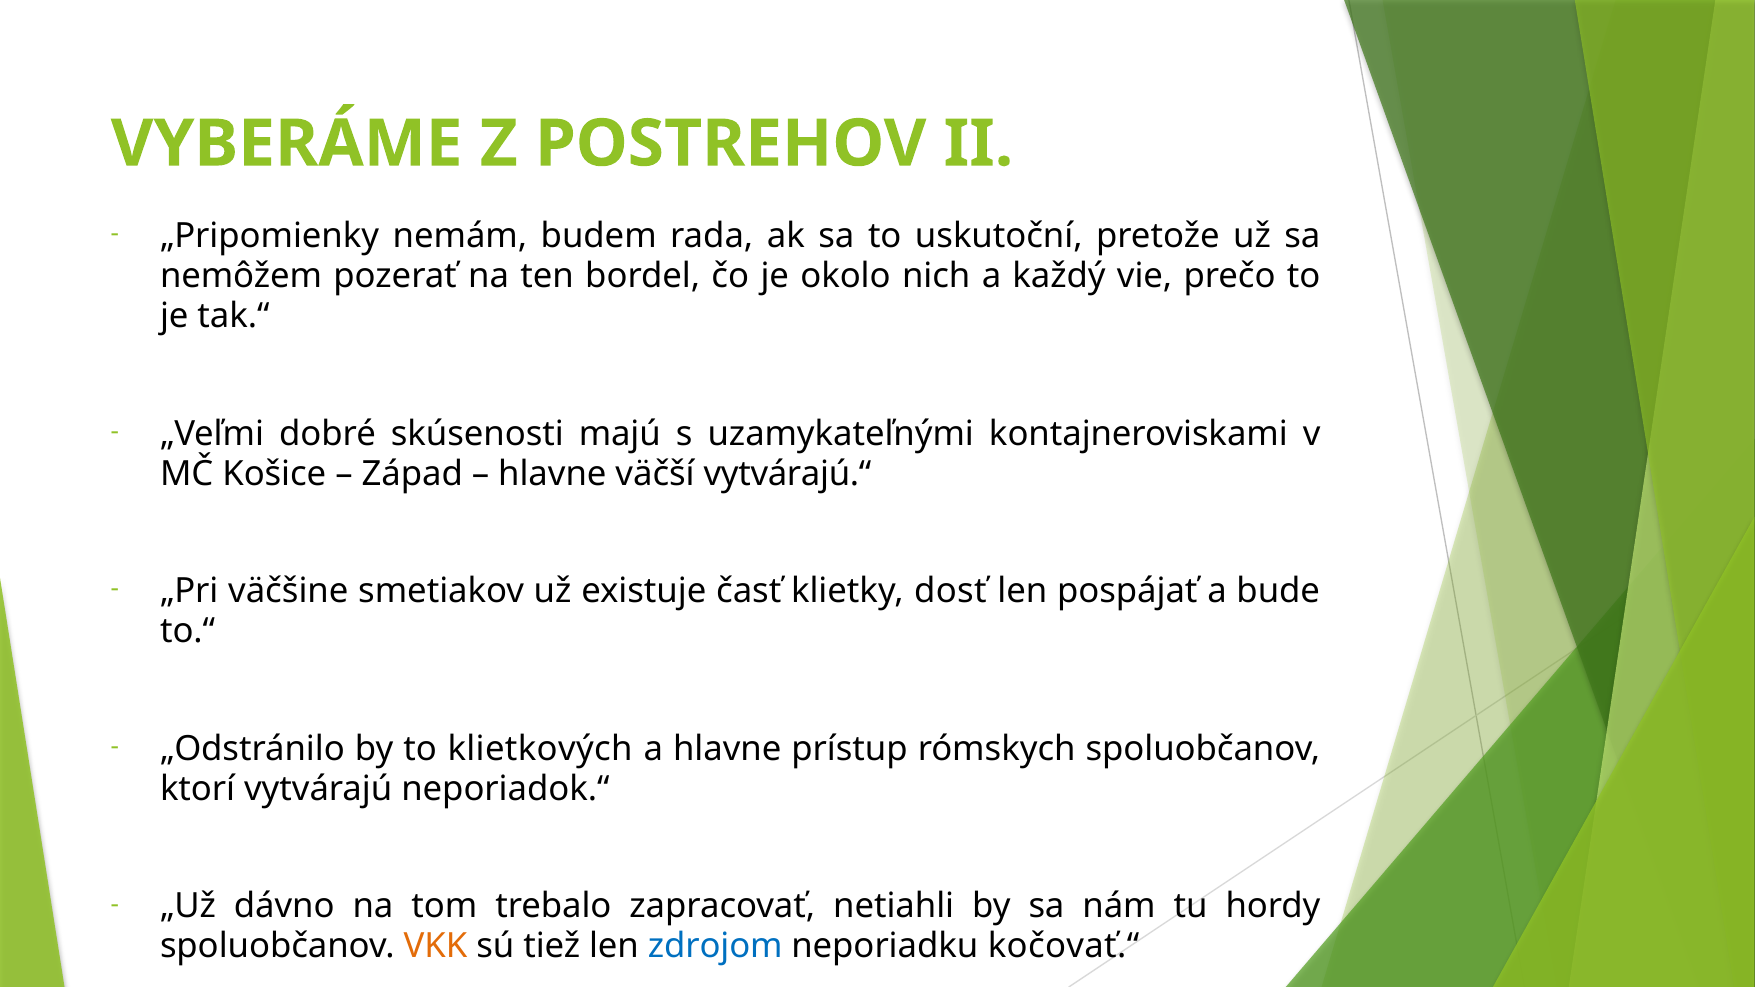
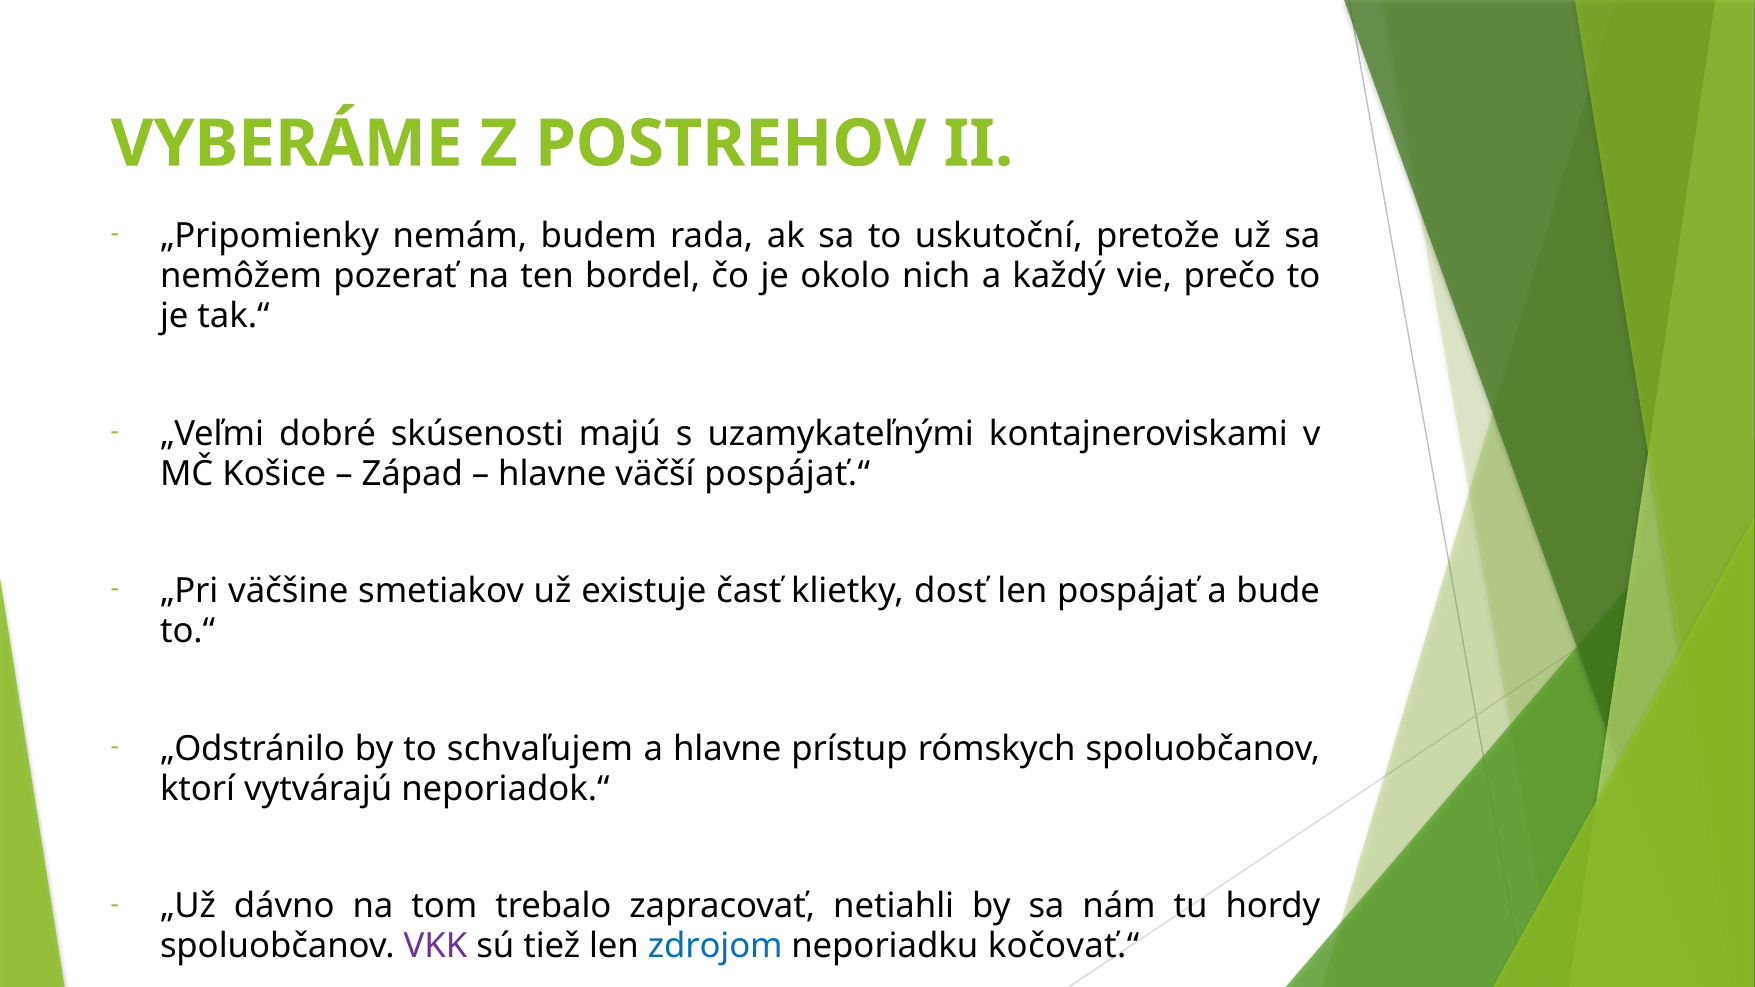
vytvárajú.“: vytvárajú.“ -> pospájať.“
klietkových: klietkových -> schvaľujem
VKK colour: orange -> purple
